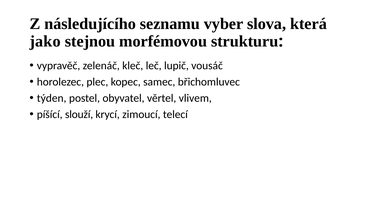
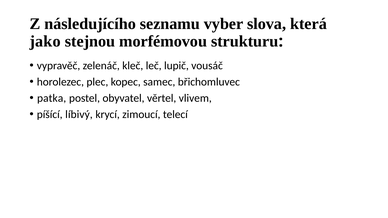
týden: týden -> patka
slouží: slouží -> líbivý
